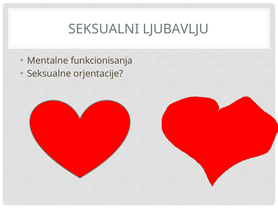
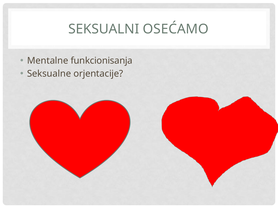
LJUBAVLJU: LJUBAVLJU -> OSEĆAMO
